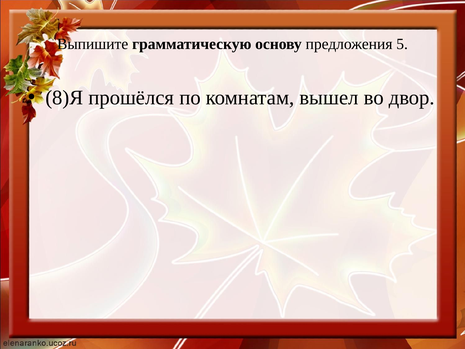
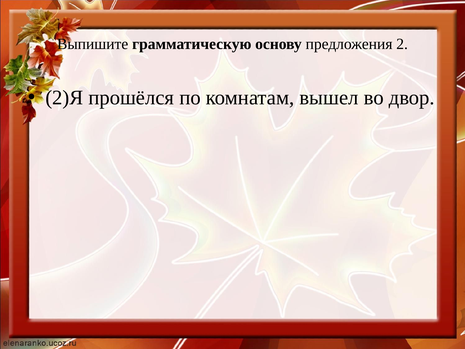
5: 5 -> 2
8)Я: 8)Я -> 2)Я
